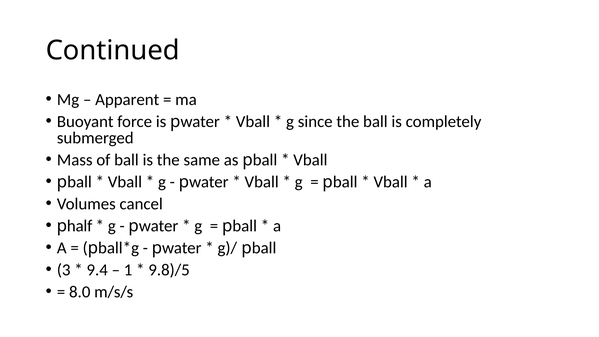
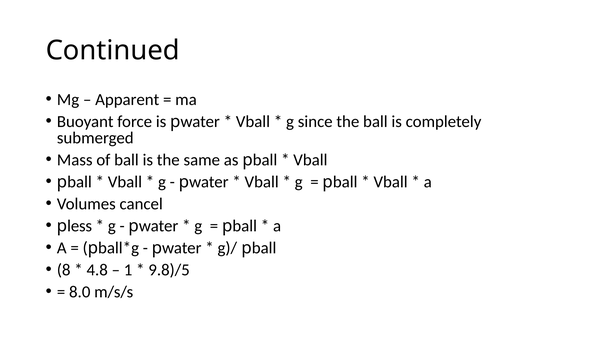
half: half -> less
3: 3 -> 8
9.4: 9.4 -> 4.8
